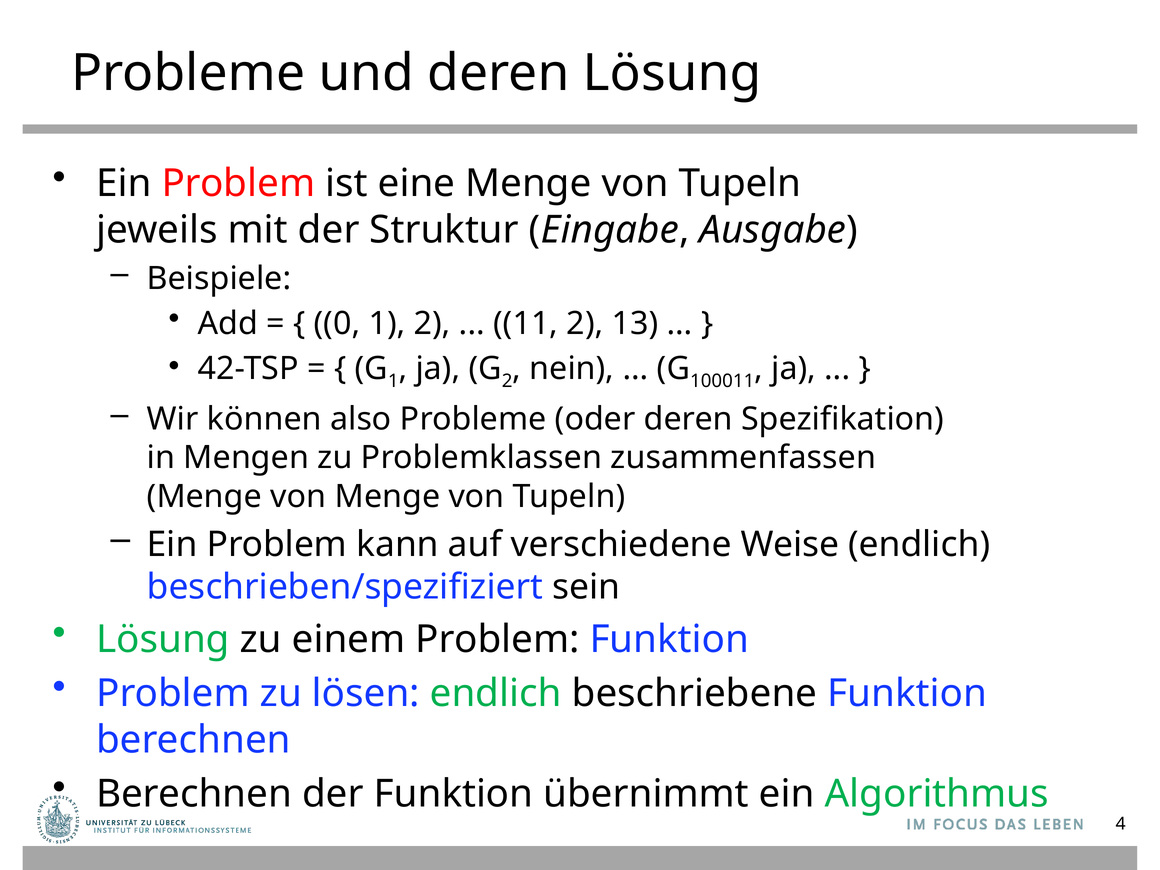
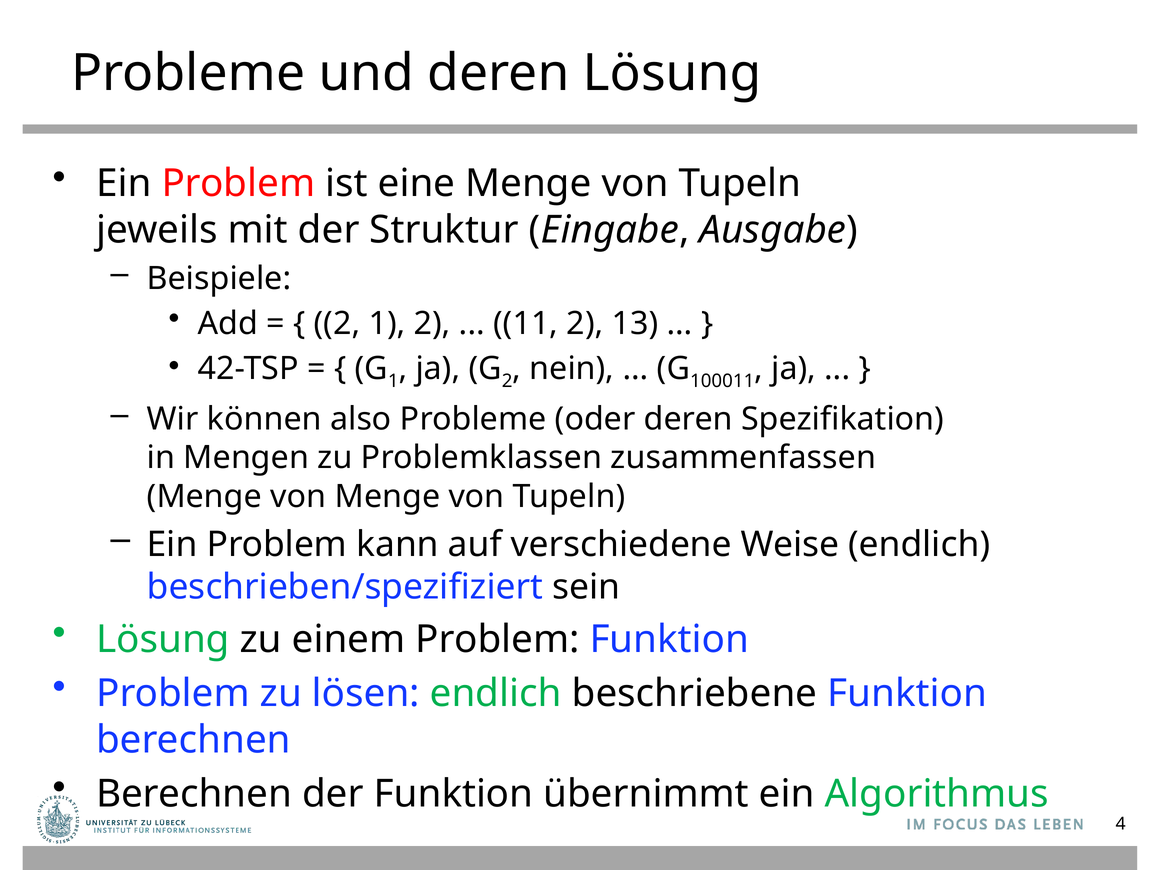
0 at (337, 324): 0 -> 2
